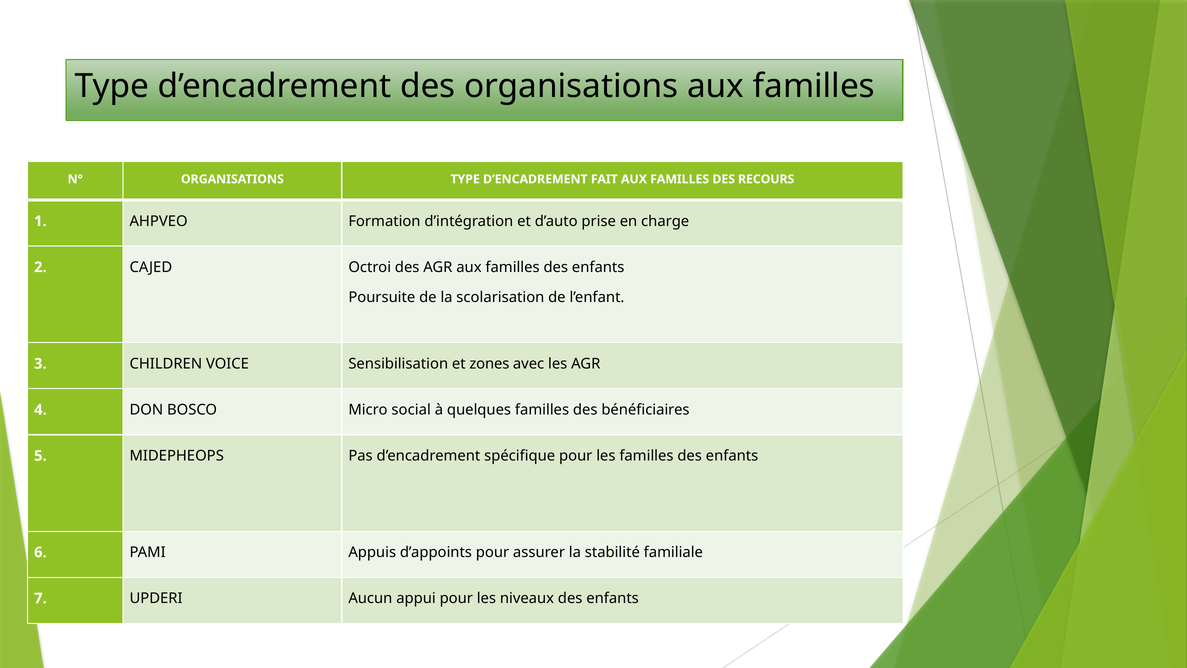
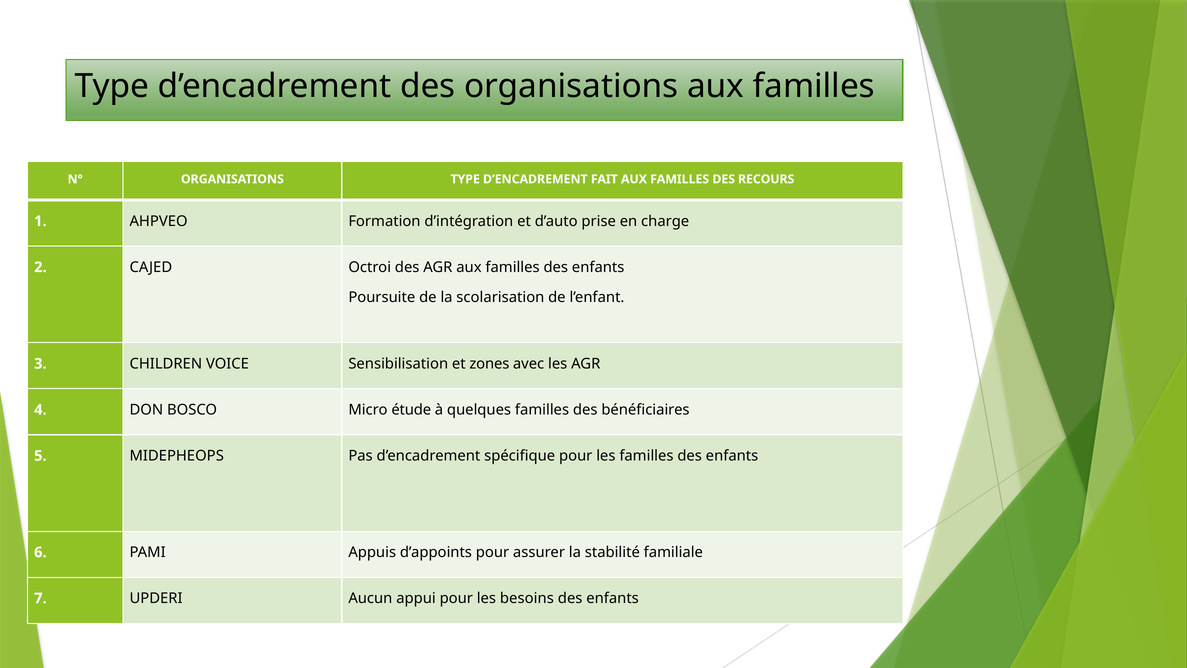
social: social -> étude
niveaux: niveaux -> besoins
